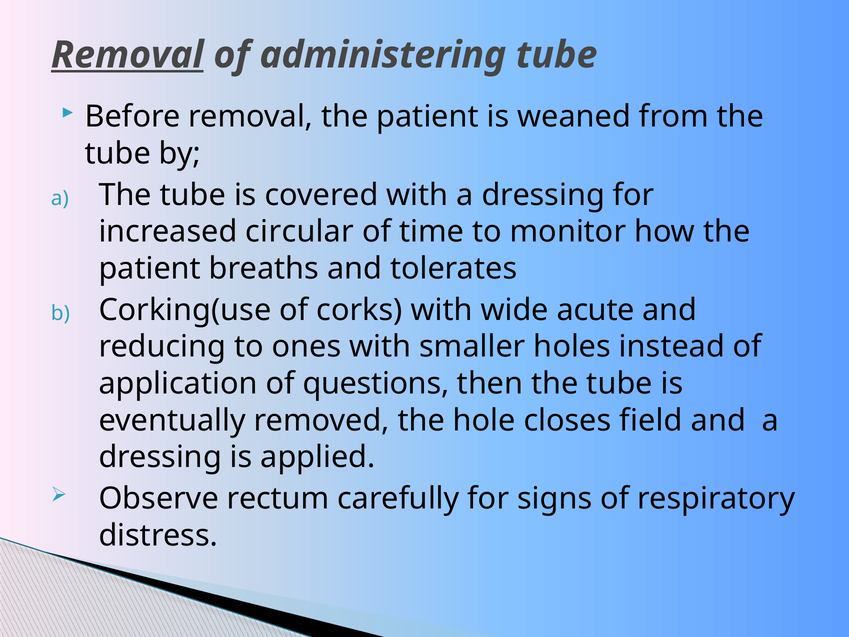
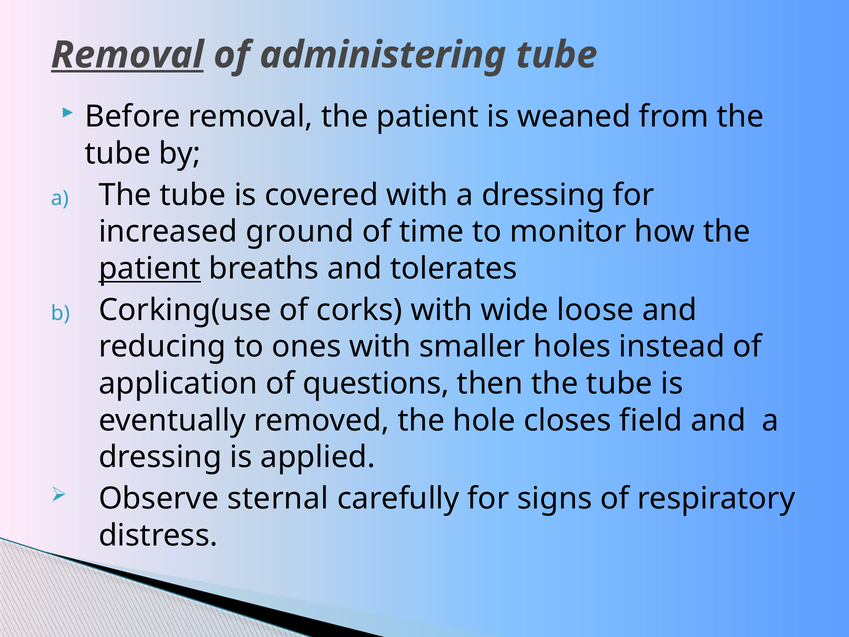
circular: circular -> ground
patient at (150, 268) underline: none -> present
acute: acute -> loose
rectum: rectum -> sternal
